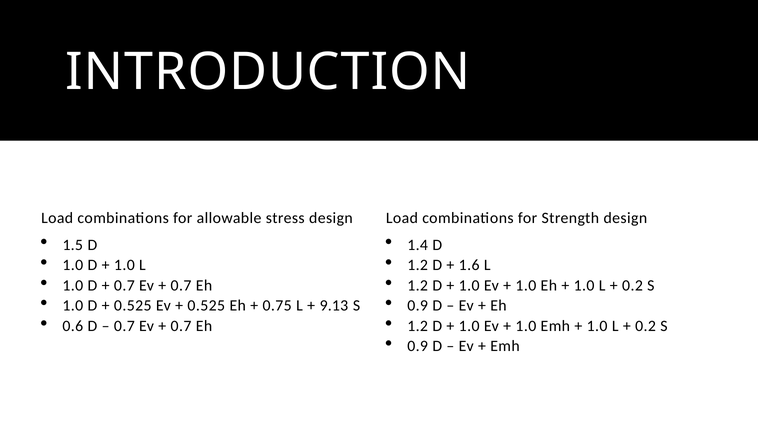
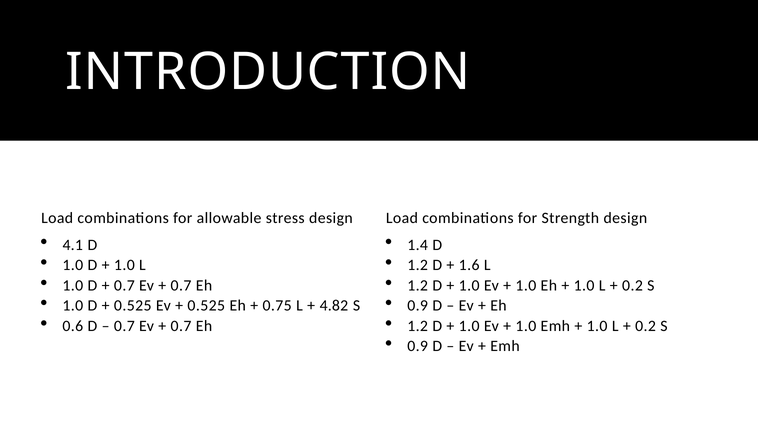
1.5: 1.5 -> 4.1
9.13: 9.13 -> 4.82
